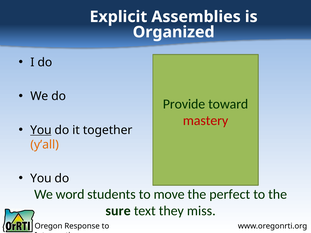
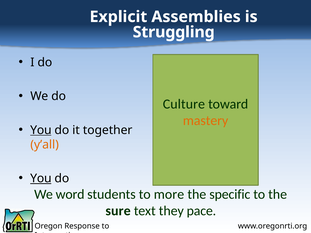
Organized: Organized -> Struggling
Provide: Provide -> Culture
mastery colour: red -> orange
You at (41, 179) underline: none -> present
move: move -> more
perfect: perfect -> specific
miss: miss -> pace
